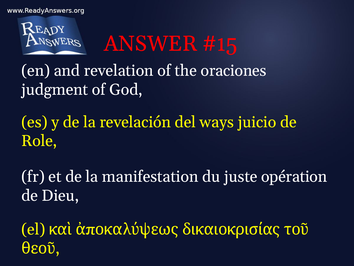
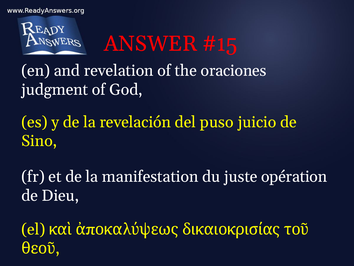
ways: ways -> puso
Role: Role -> Sino
